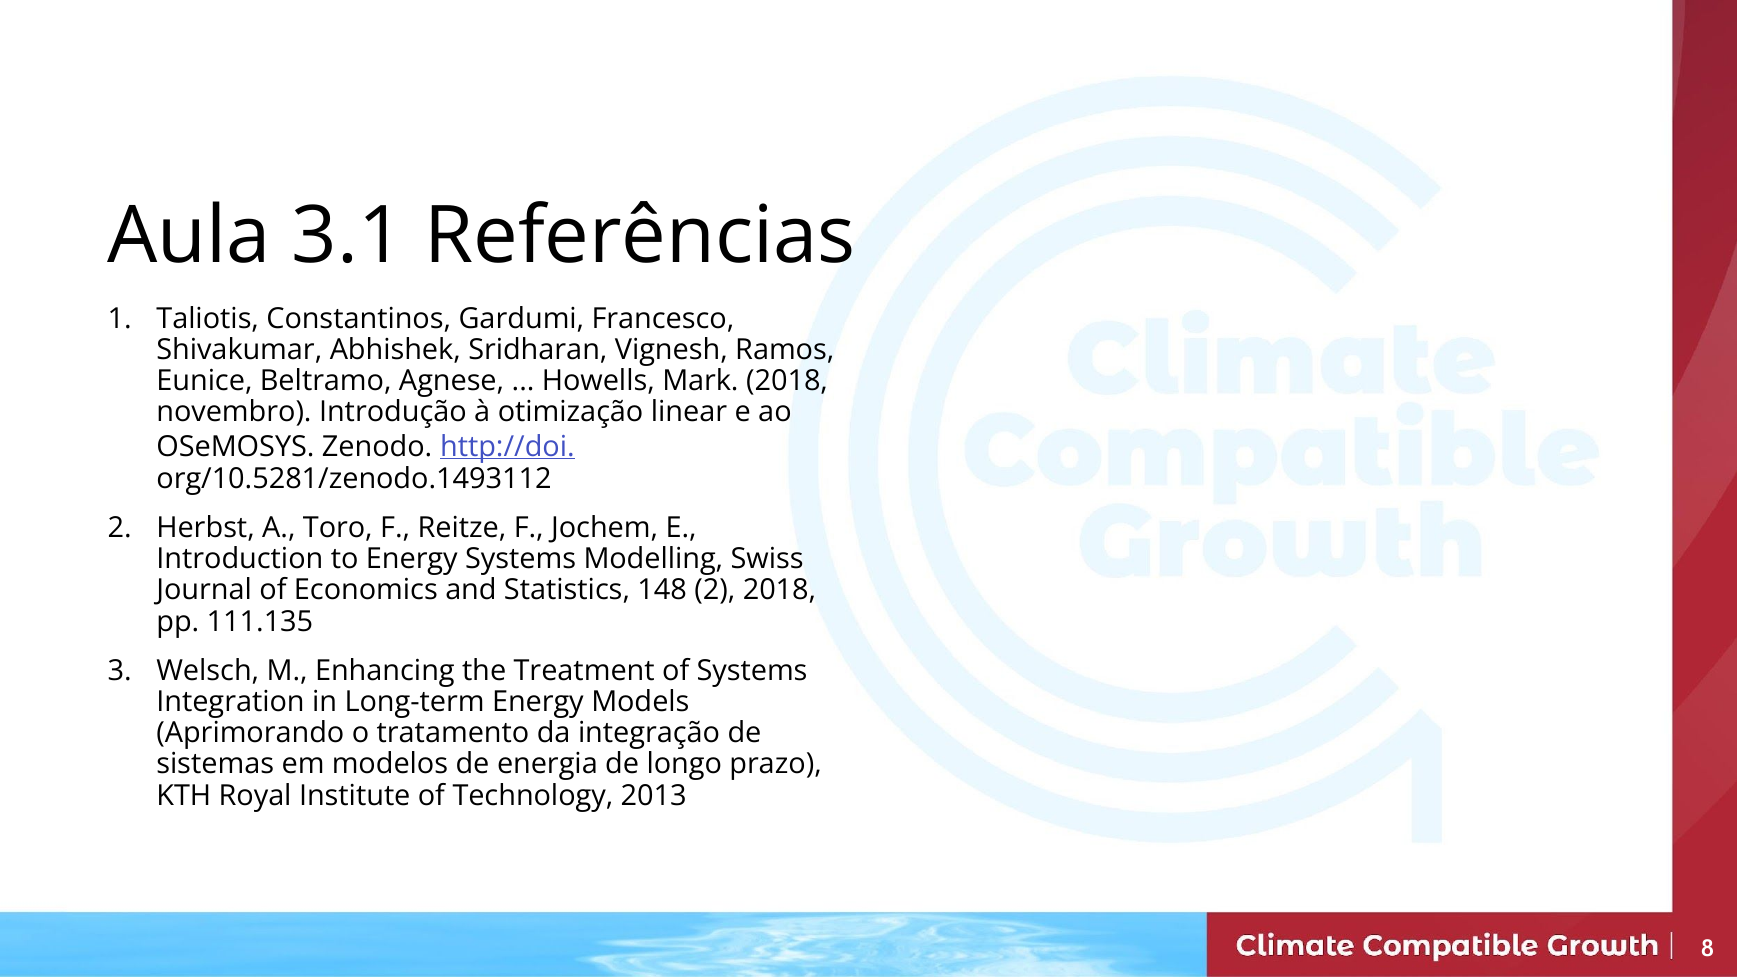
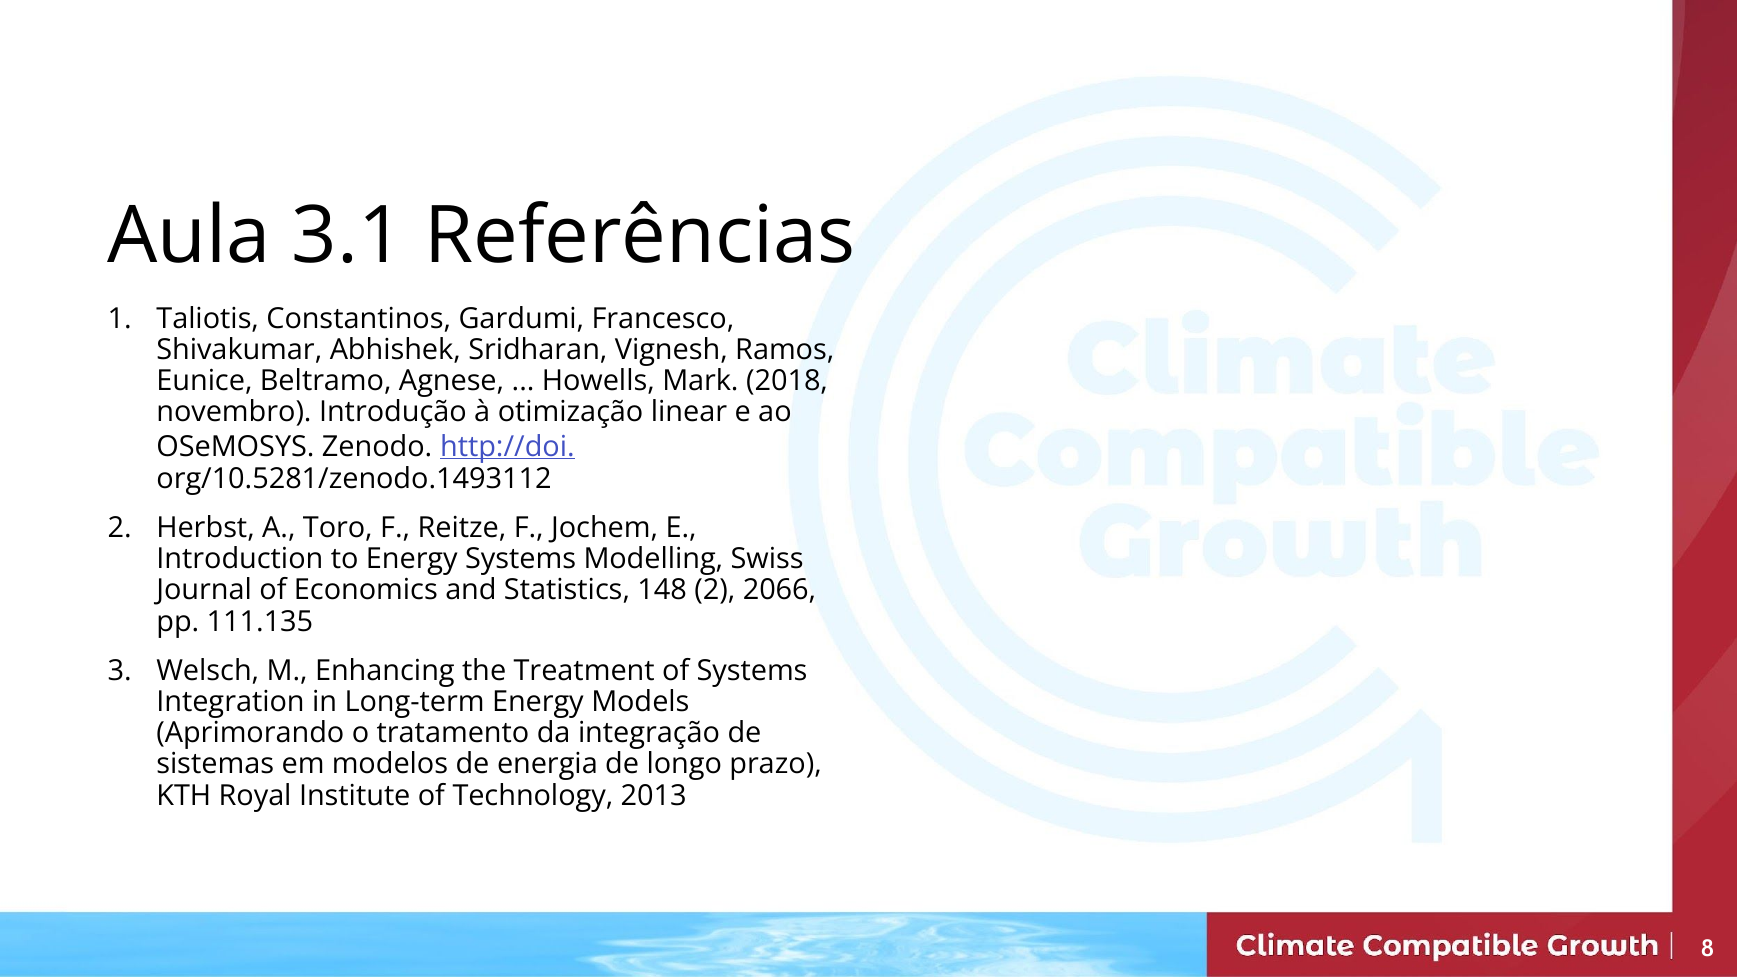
2 2018: 2018 -> 2066
